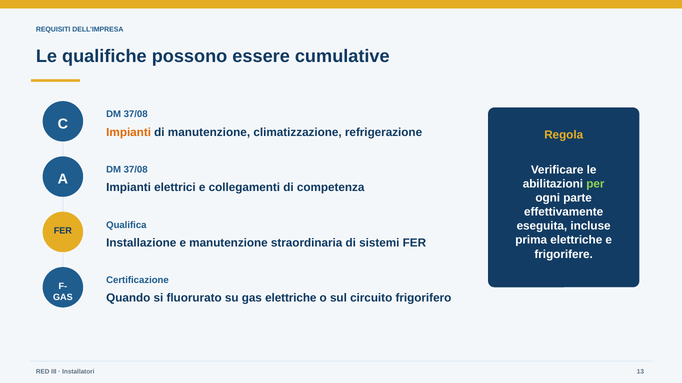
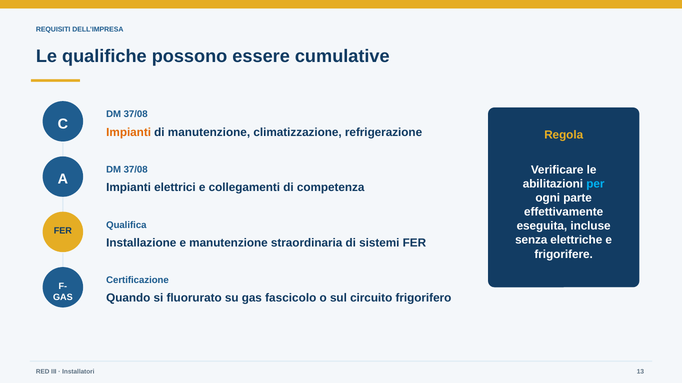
per colour: light green -> light blue
prima: prima -> senza
gas elettriche: elettriche -> fascicolo
